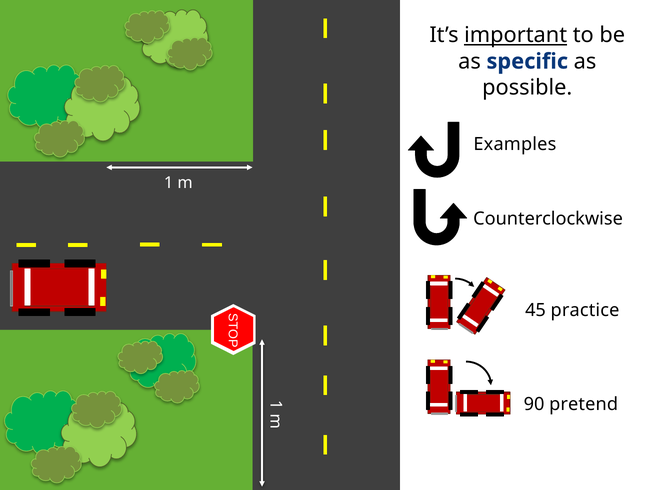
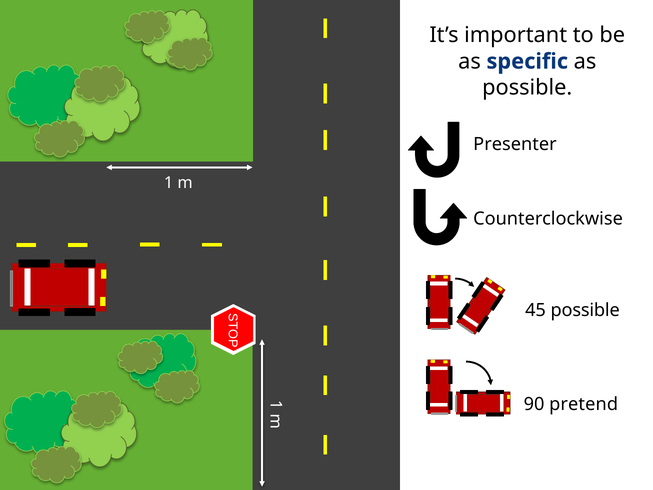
important underline: present -> none
Examples: Examples -> Presenter
45 practice: practice -> possible
